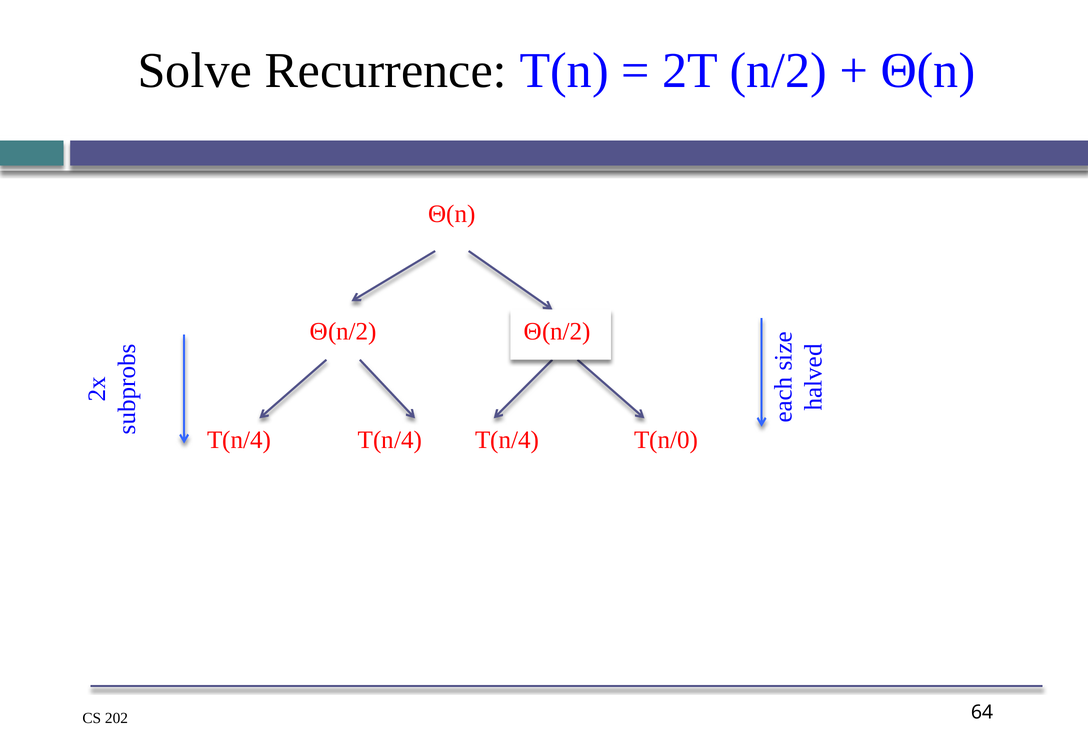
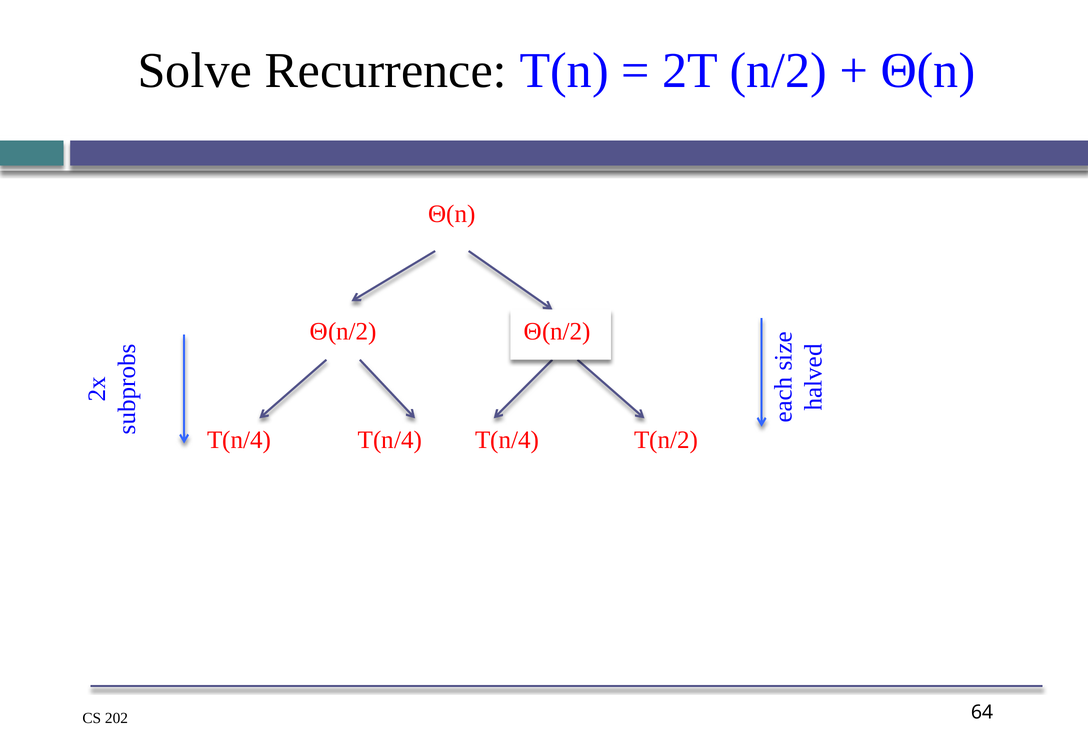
T(n/4 T(n/0: T(n/0 -> T(n/2
